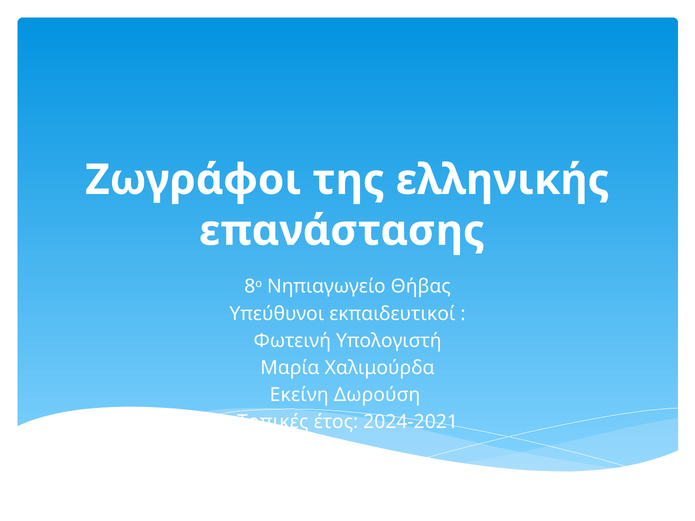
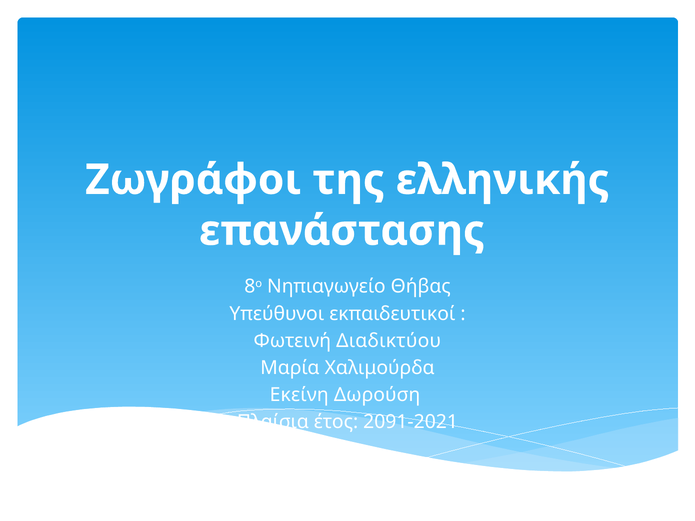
Υπολογιστή: Υπολογιστή -> Διαδικτύου
Τοπικές: Τοπικές -> Πλαίσια
2024-2021: 2024-2021 -> 2091-2021
